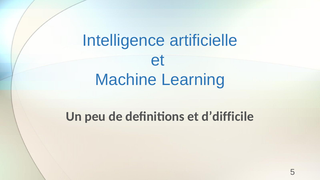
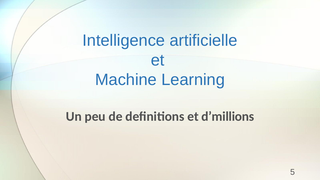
d’difficile: d’difficile -> d’millions
